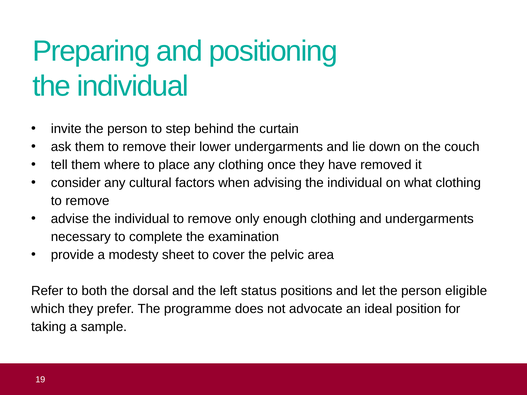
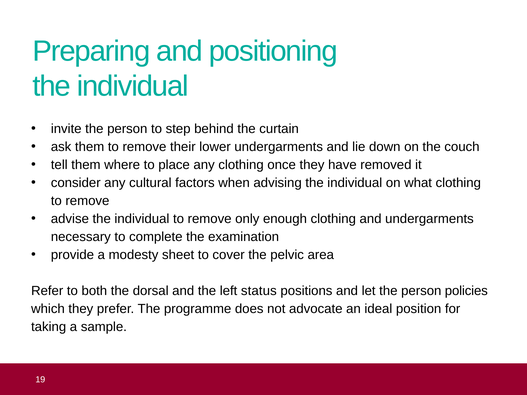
eligible: eligible -> policies
